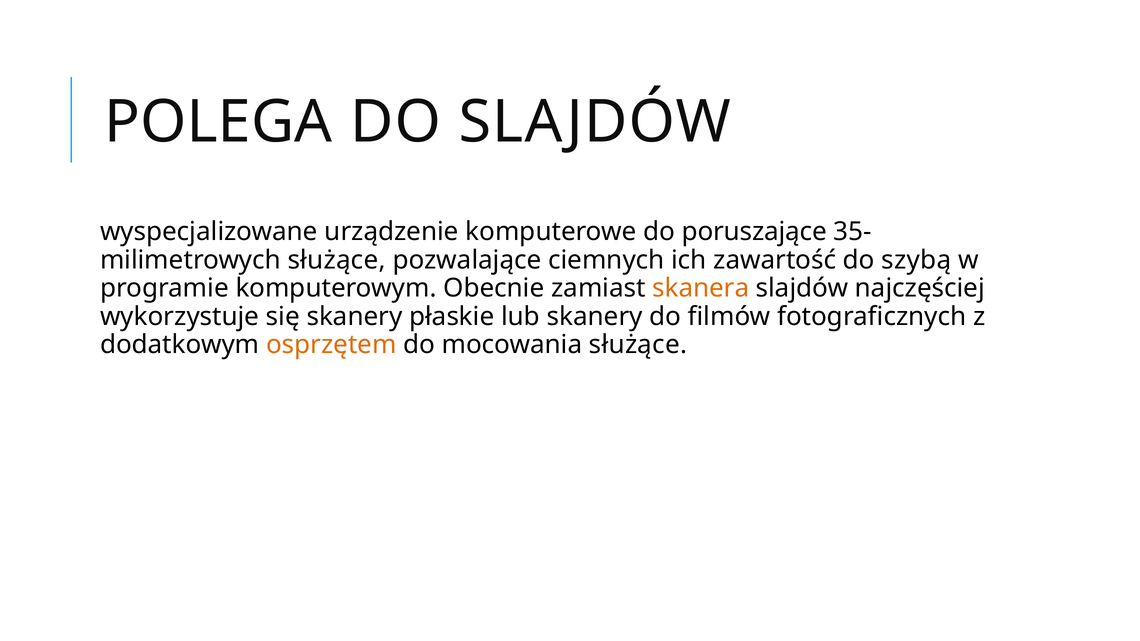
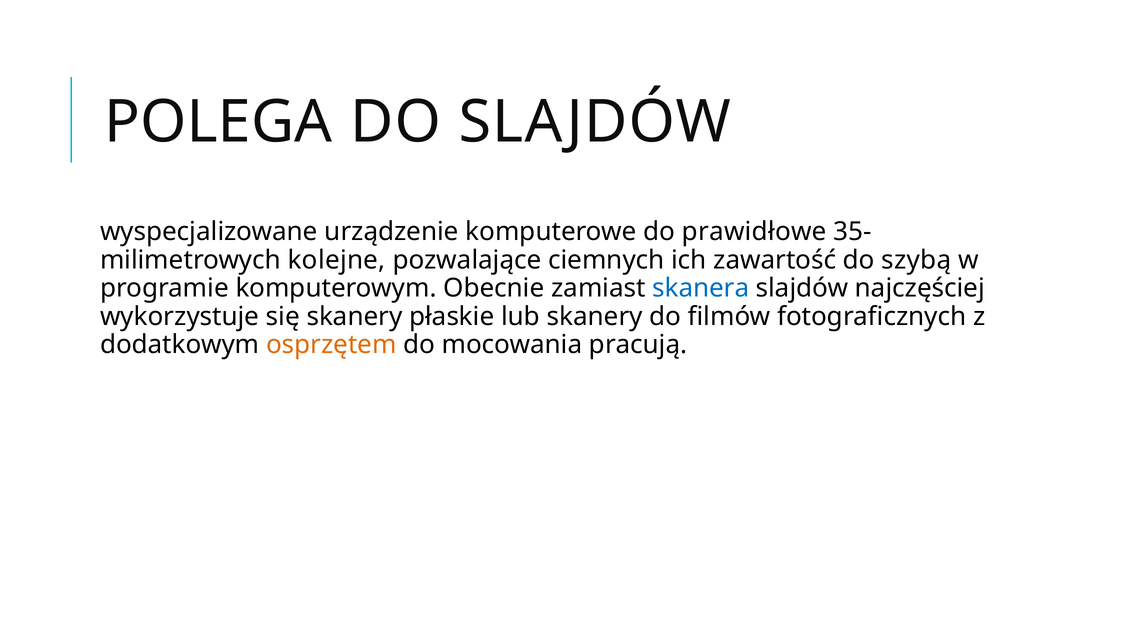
poruszające: poruszające -> prawidłowe
służące at (337, 260): służące -> kolejne
skanera colour: orange -> blue
mocowania służące: służące -> pracują
